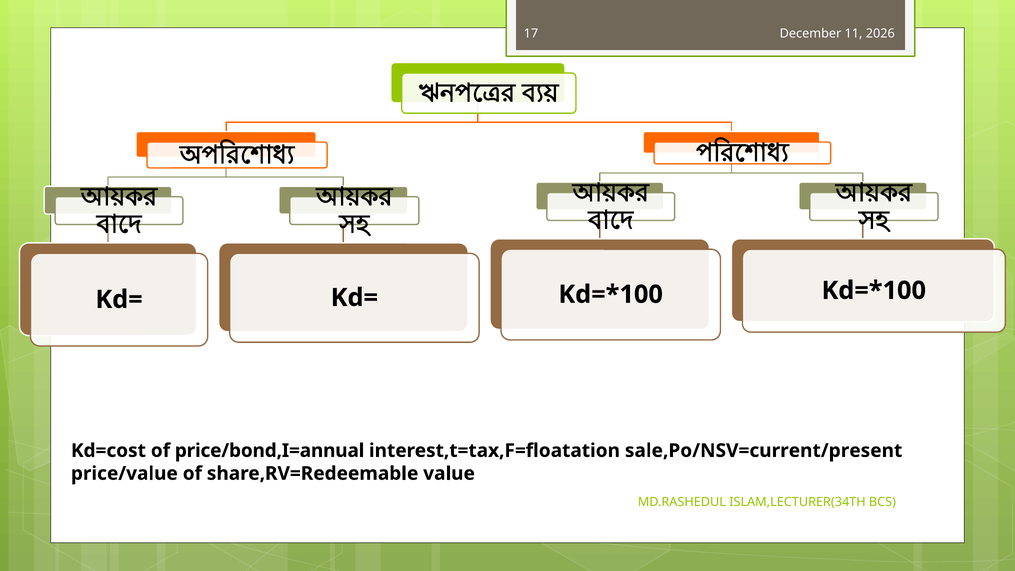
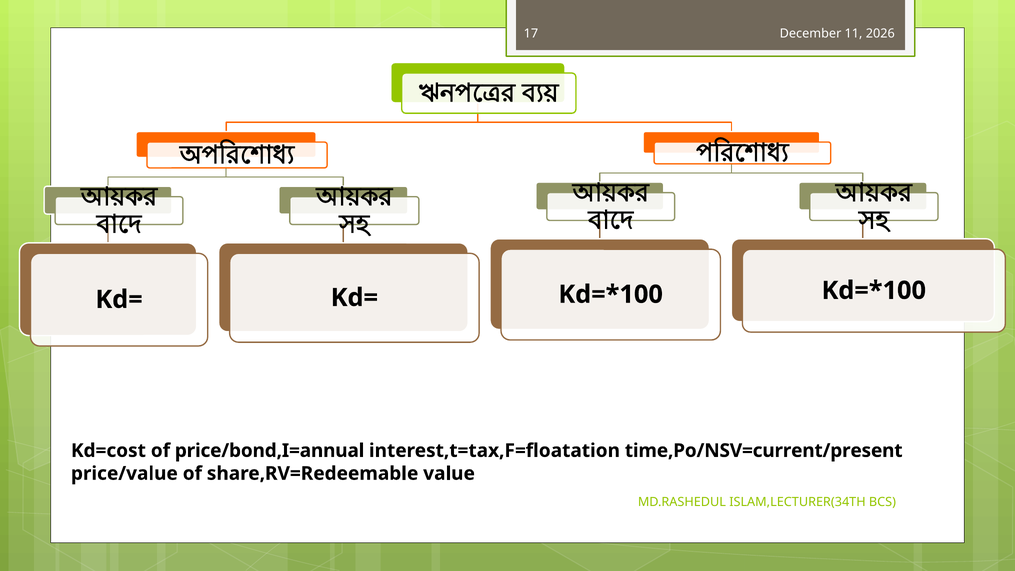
sale,Po/NSV=current/present: sale,Po/NSV=current/present -> time,Po/NSV=current/present
